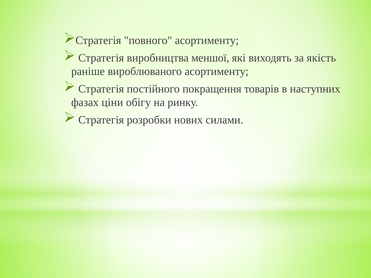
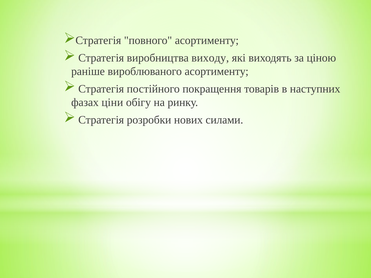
меншої: меншої -> виходу
якість: якість -> ціною
